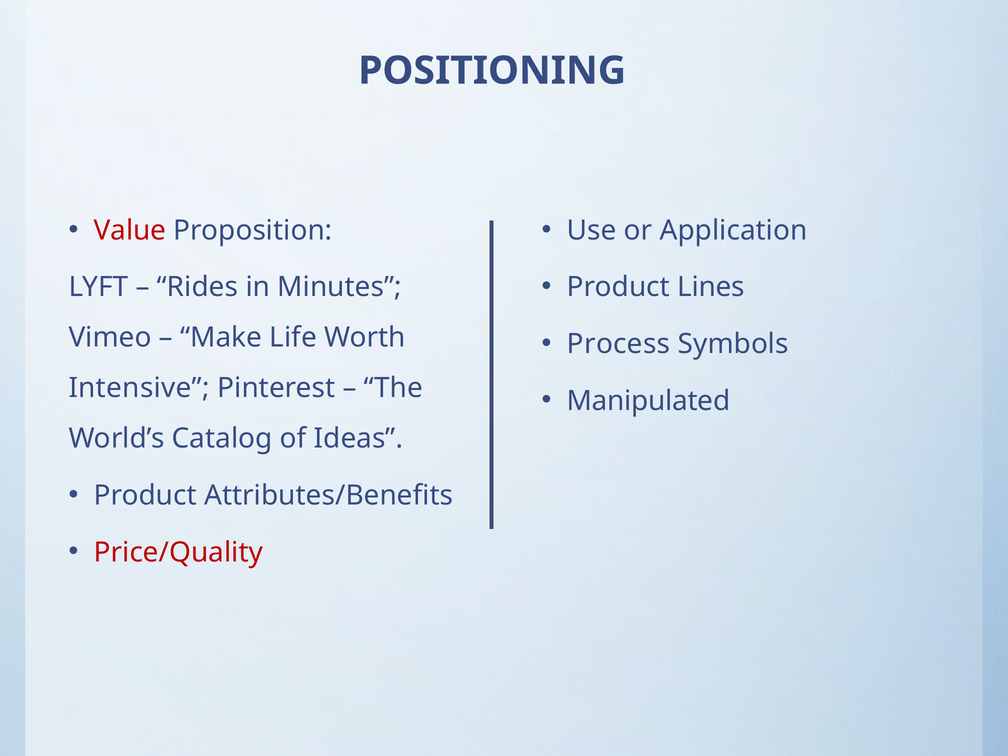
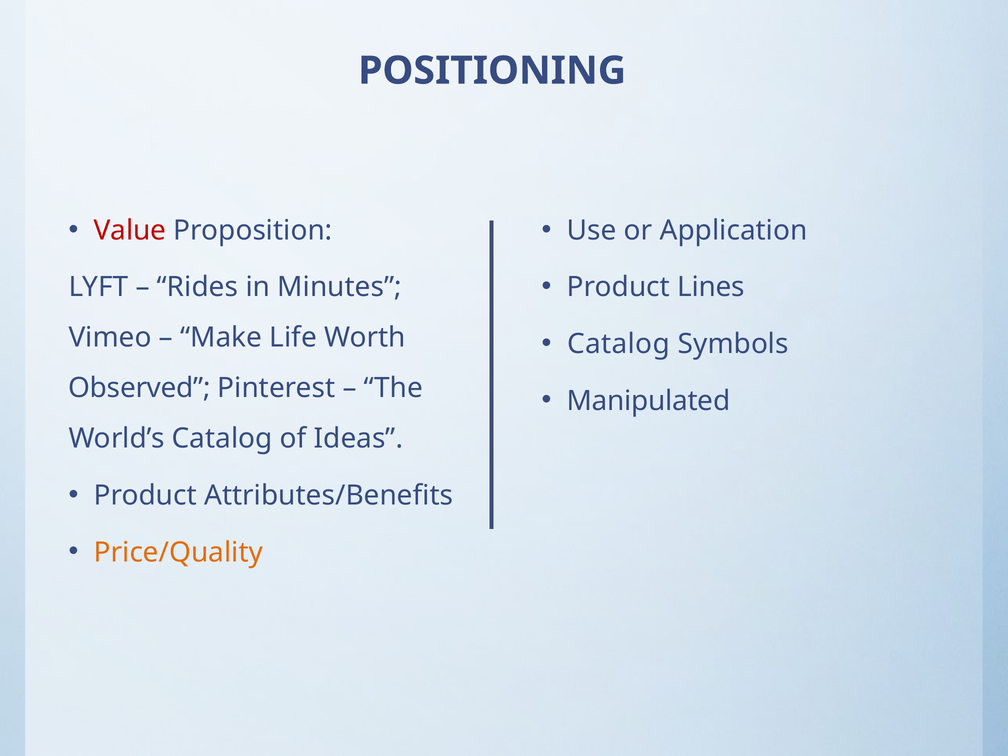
Process at (619, 344): Process -> Catalog
Intensive: Intensive -> Observed
Price/Quality colour: red -> orange
